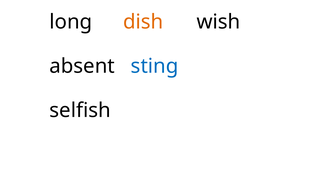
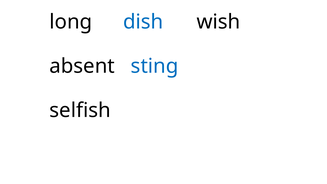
dish colour: orange -> blue
